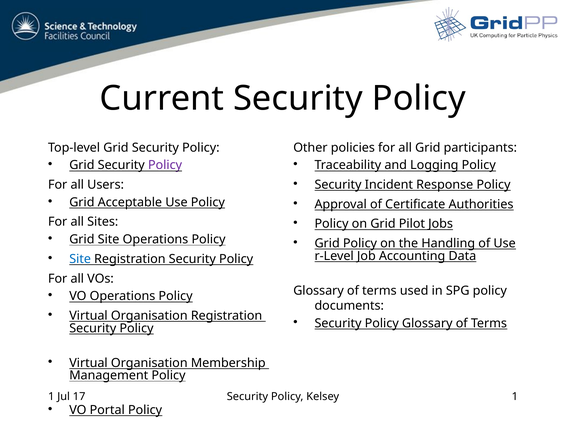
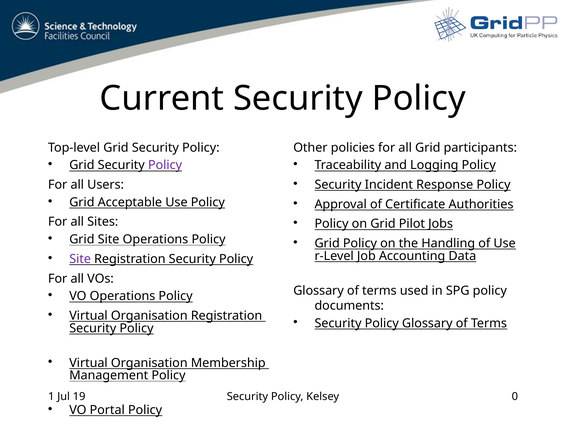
Site at (80, 259) colour: blue -> purple
17: 17 -> 19
Kelsey 1: 1 -> 0
